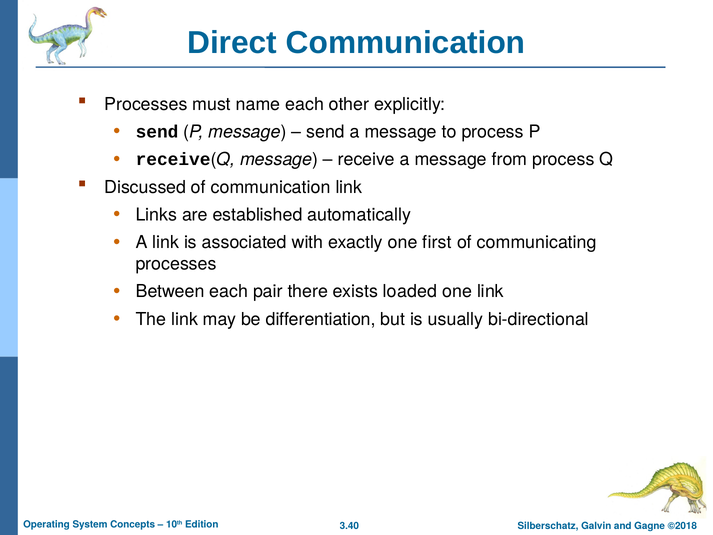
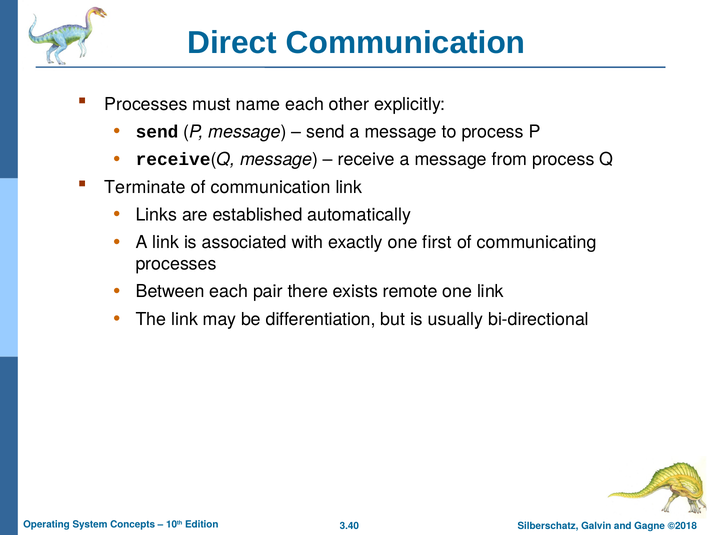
Discussed: Discussed -> Terminate
loaded: loaded -> remote
